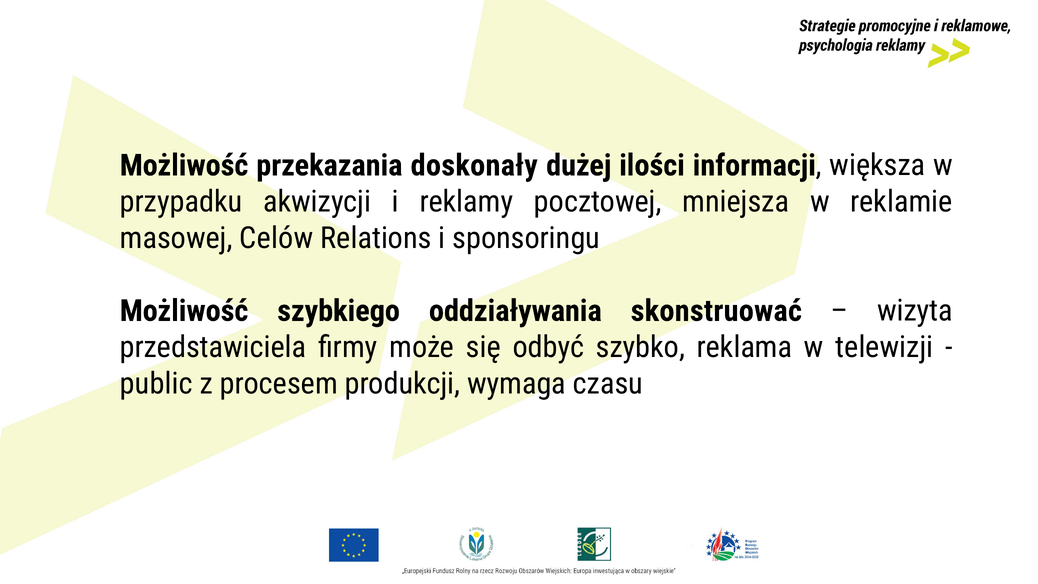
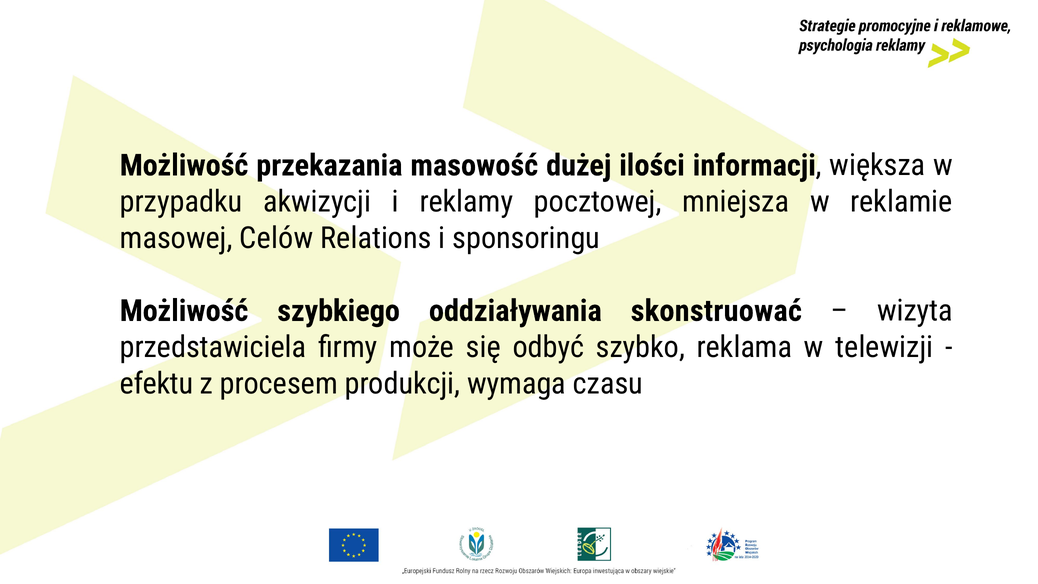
doskonały: doskonały -> masowość
public: public -> efektu
